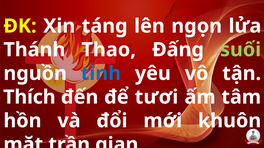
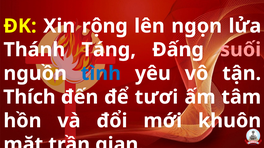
táng: táng -> rộng
Thao: Thao -> Táng
suối colour: light green -> pink
